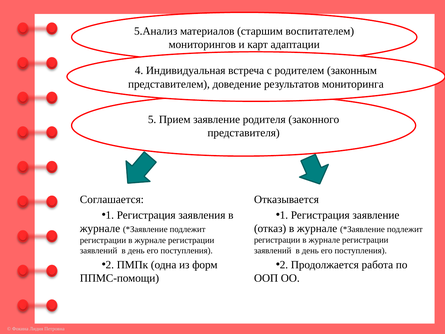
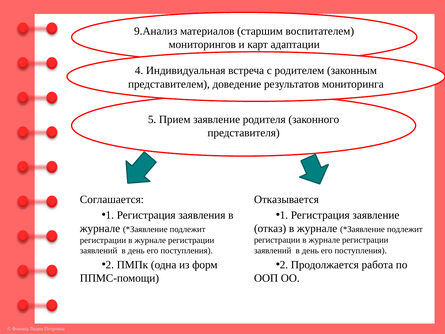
5.Анализ: 5.Анализ -> 9.Анализ
